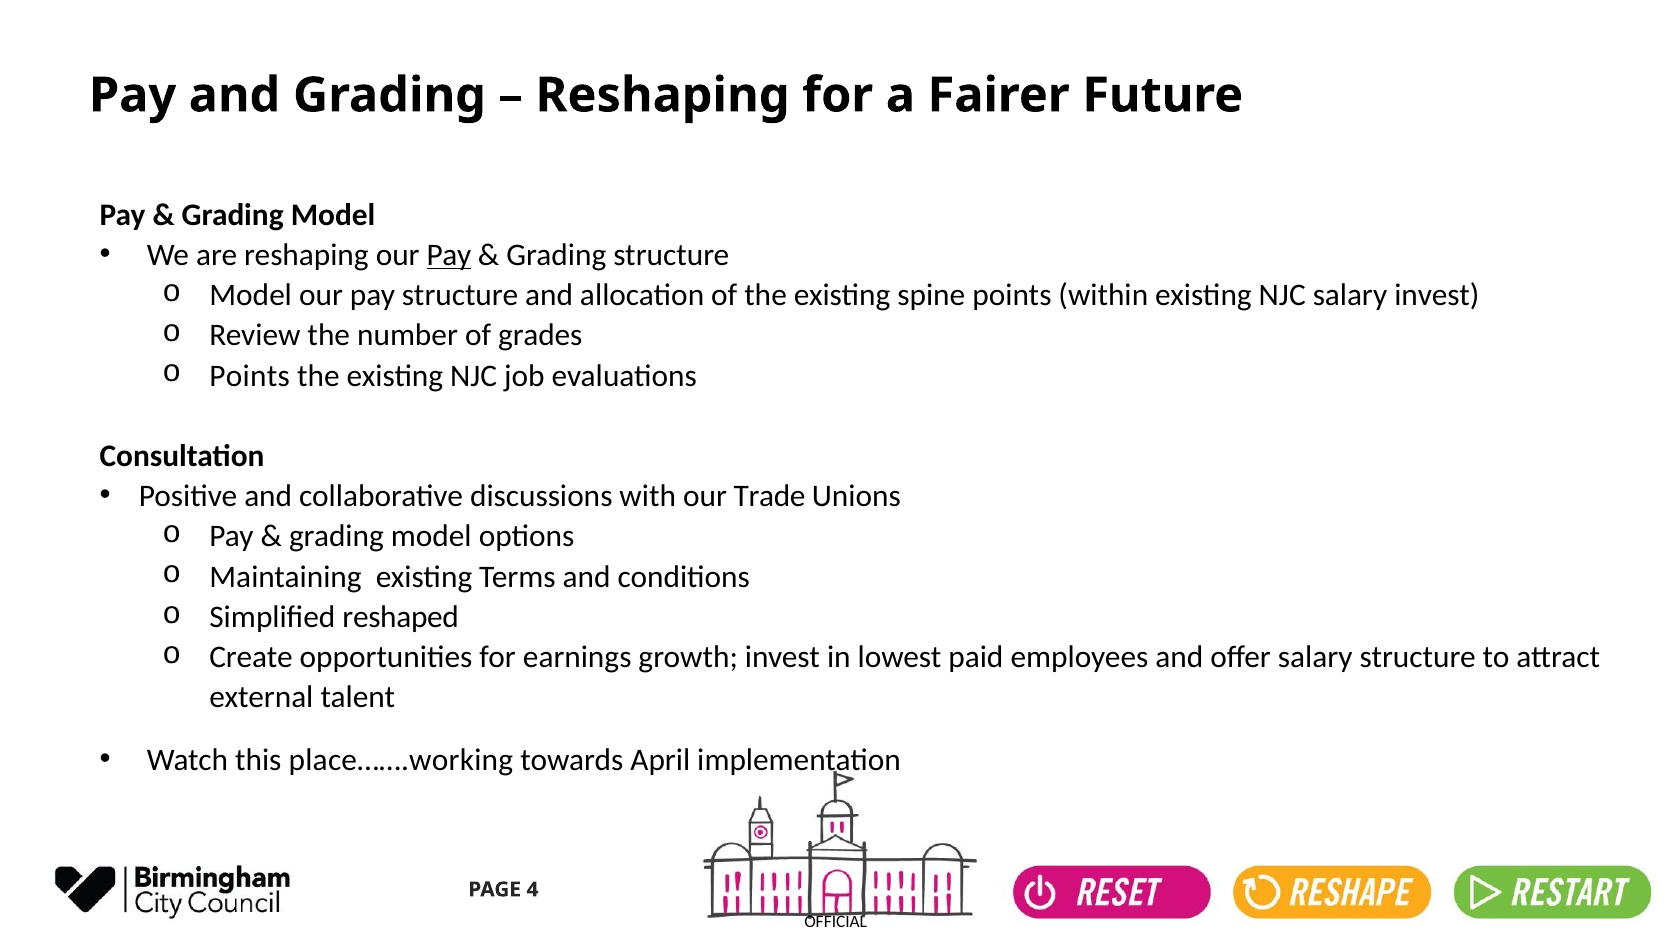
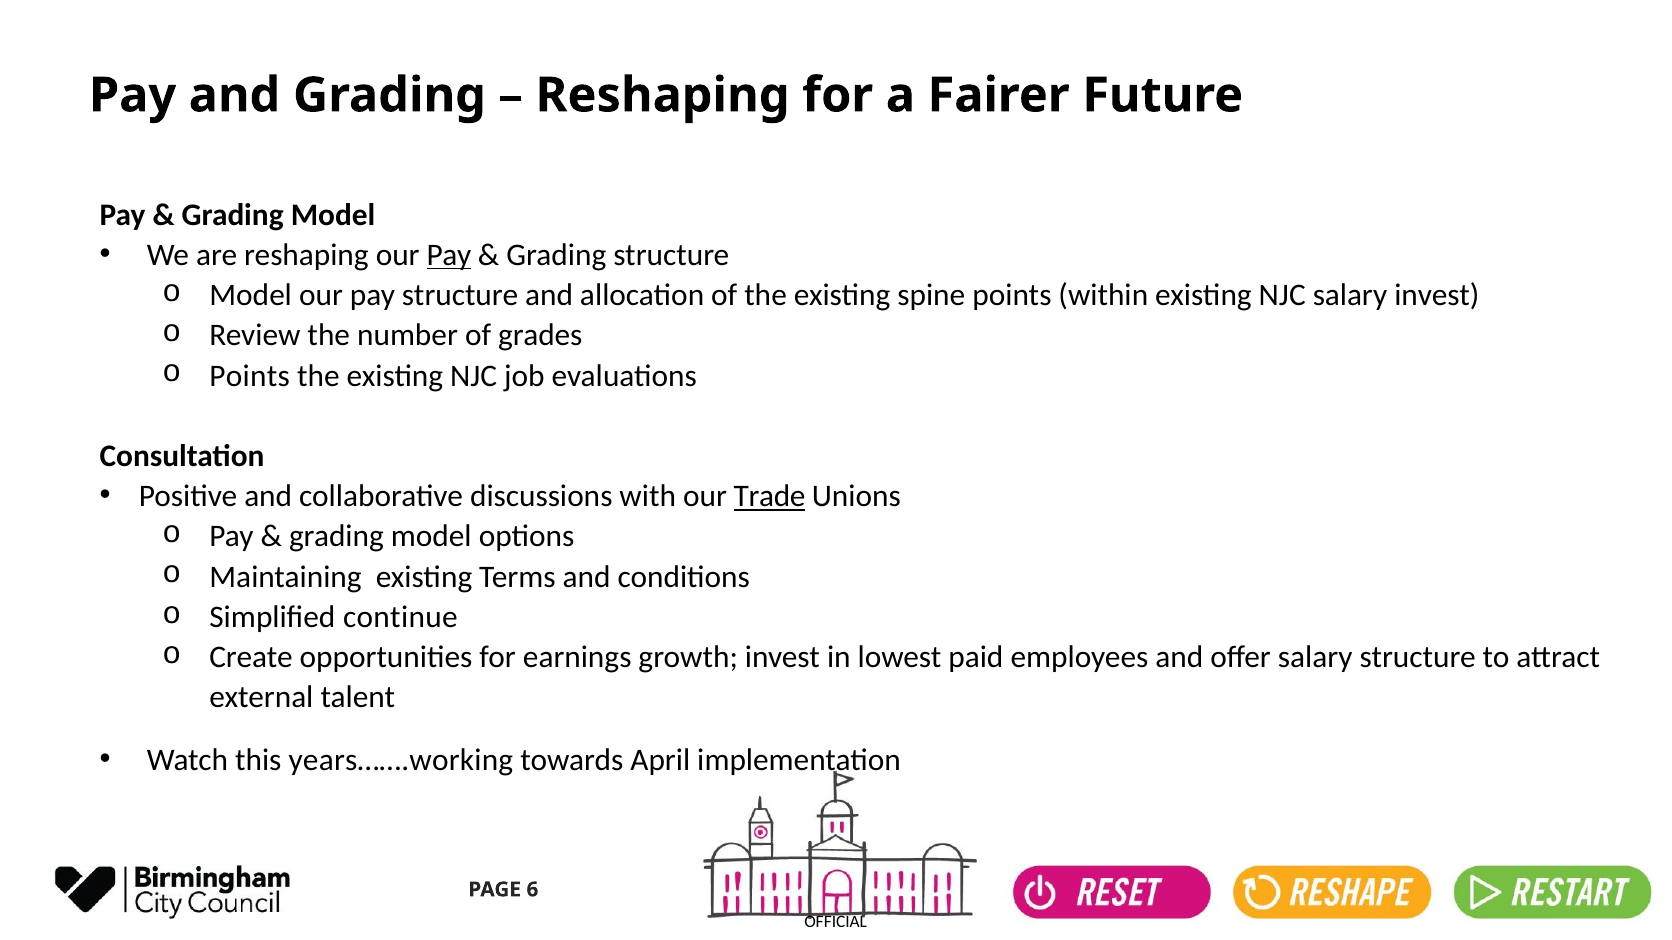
Trade underline: none -> present
reshaped: reshaped -> continue
place…….working: place…….working -> years…….working
4: 4 -> 6
